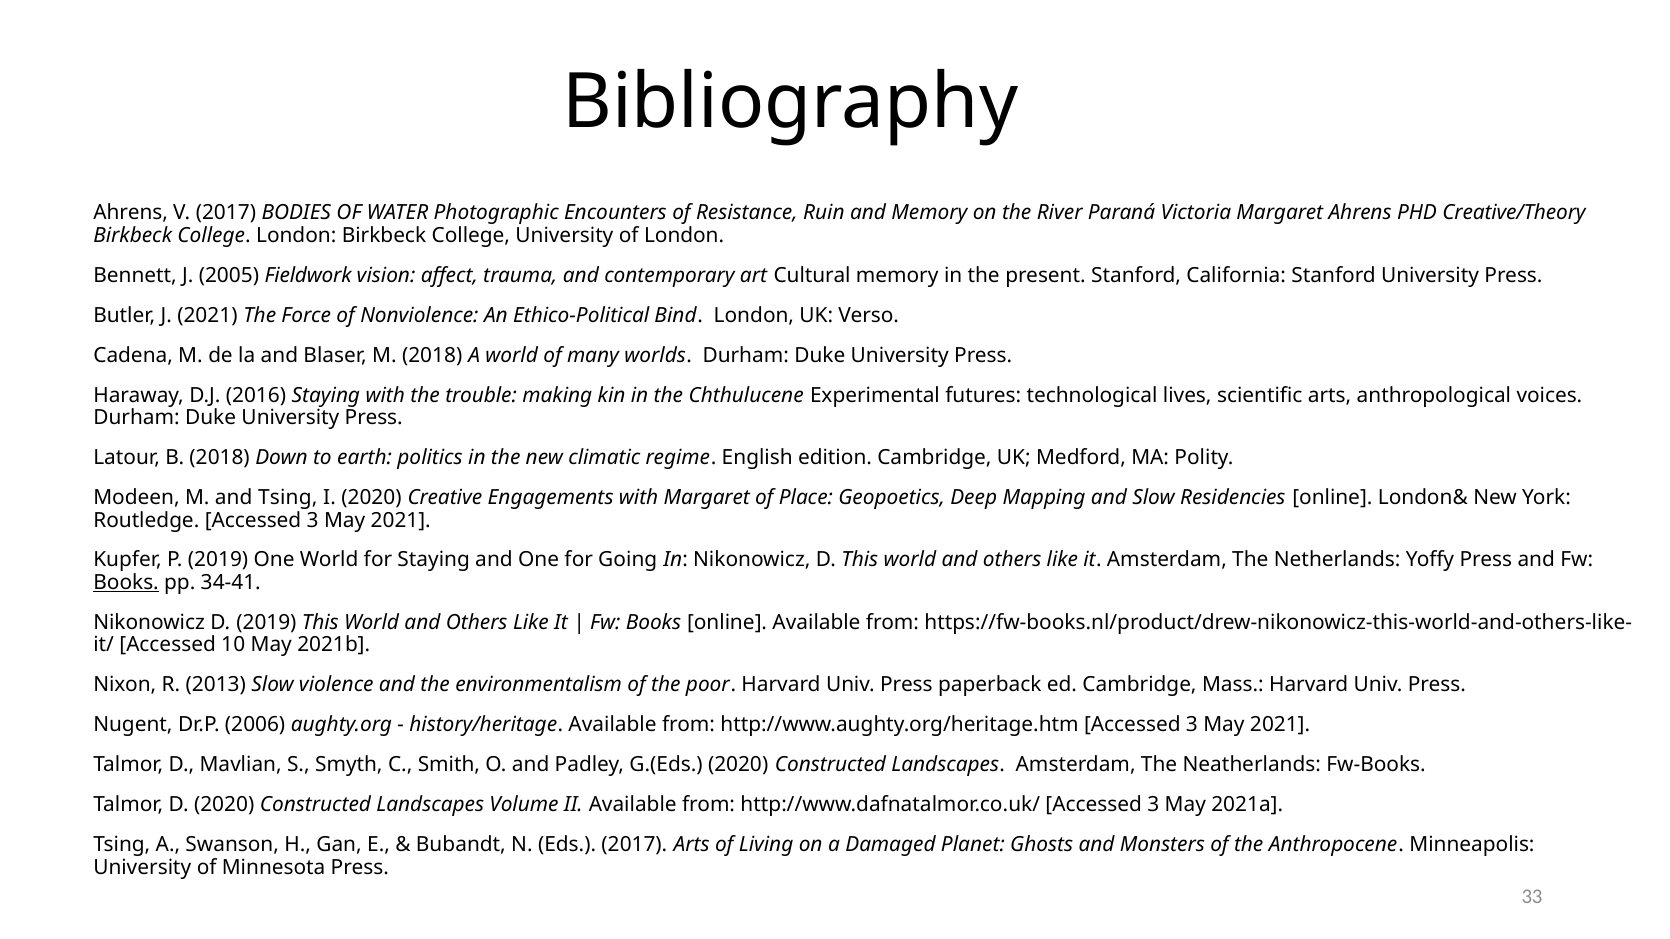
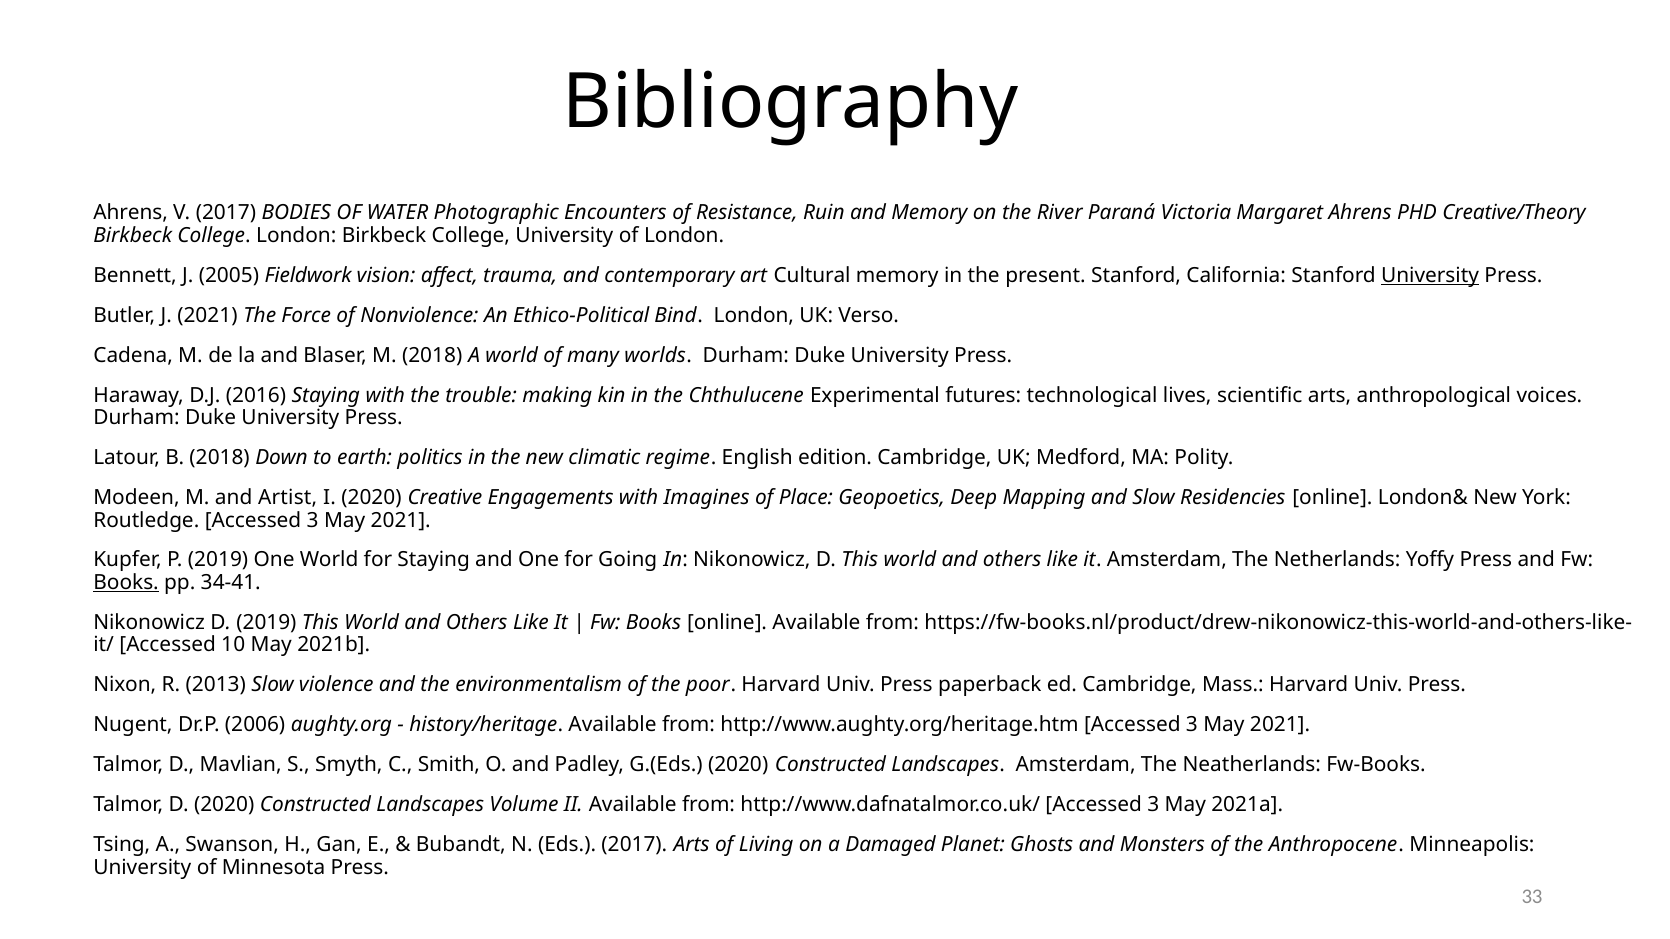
University at (1430, 276) underline: none -> present
and Tsing: Tsing -> Artist
with Margaret: Margaret -> Imagines
